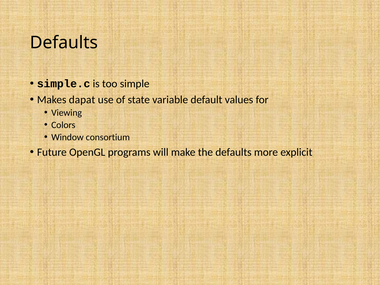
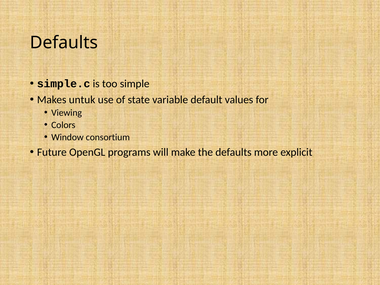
dapat: dapat -> untuk
